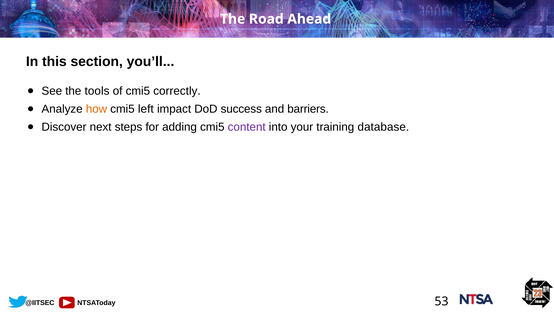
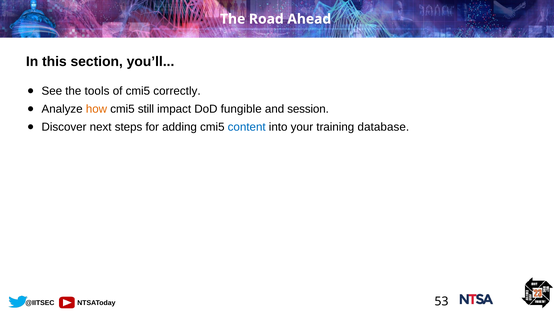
left: left -> still
success: success -> fungible
barriers: barriers -> session
content colour: purple -> blue
